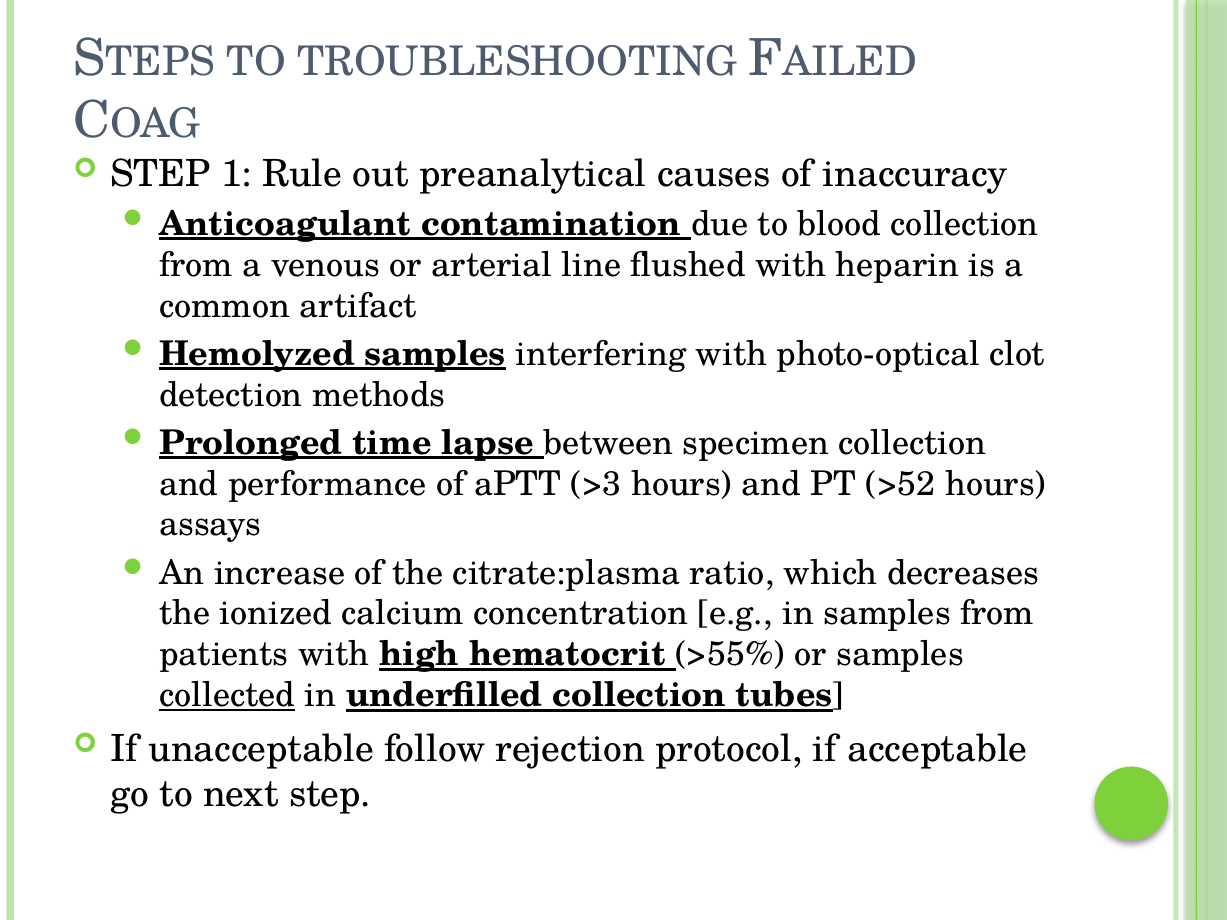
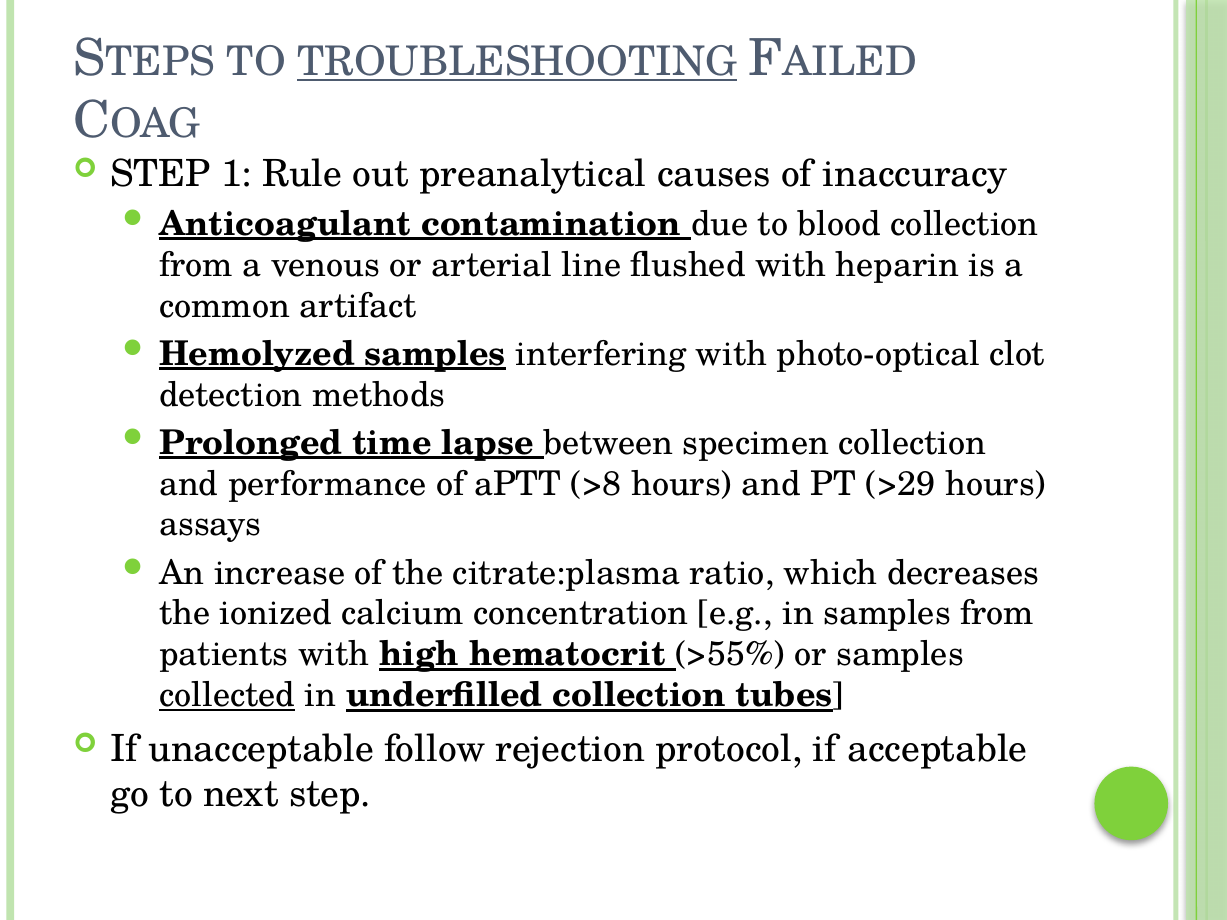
TROUBLESHOOTING underline: none -> present
>3: >3 -> >8
>52: >52 -> >29
